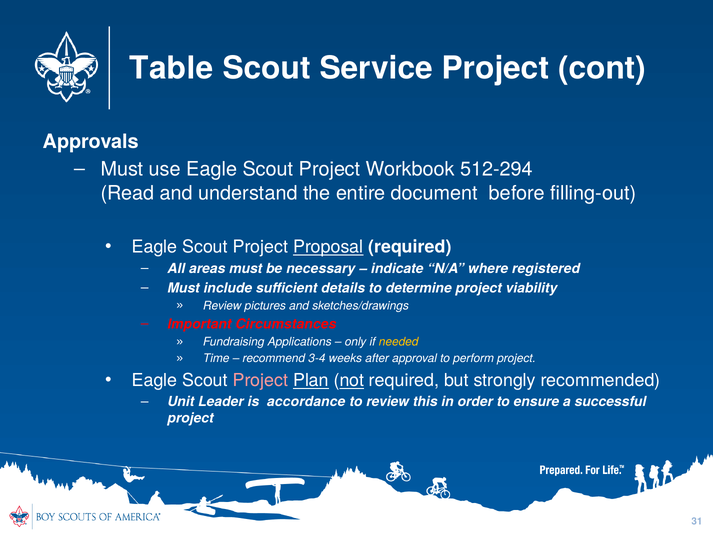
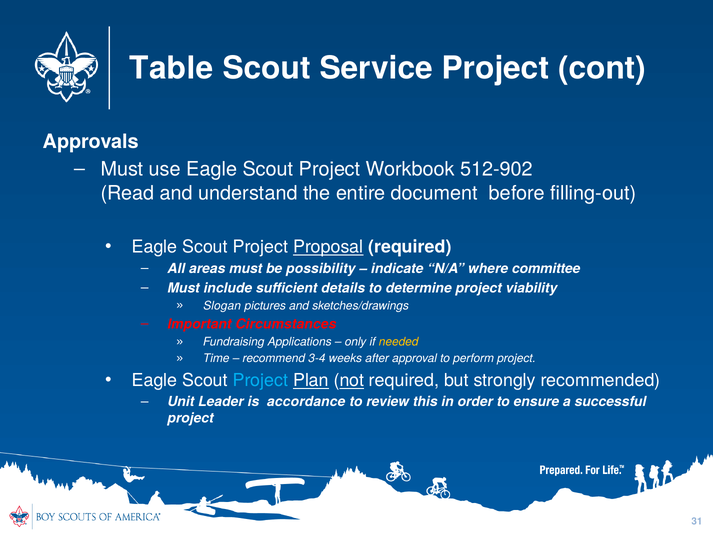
512-294: 512-294 -> 512-902
necessary: necessary -> possibility
registered: registered -> committee
Review at (222, 306): Review -> Slogan
Project at (260, 380) colour: pink -> light blue
